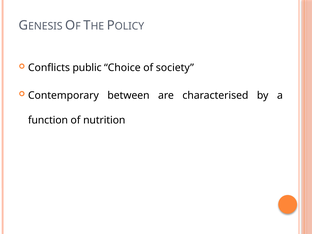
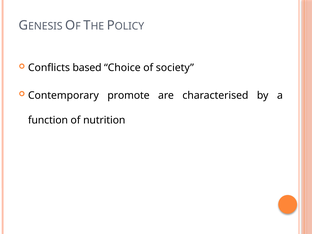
public: public -> based
between: between -> promote
